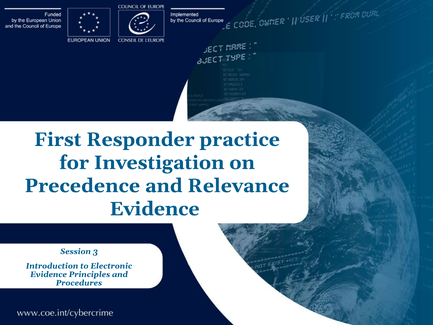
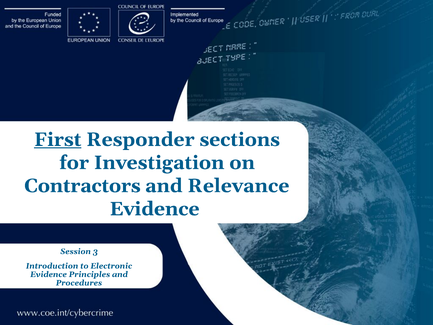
First underline: none -> present
practice: practice -> sections
Precedence: Precedence -> Contractors
